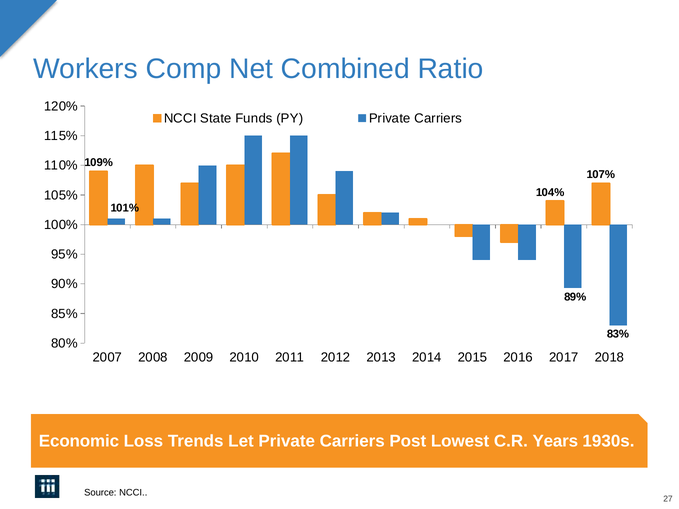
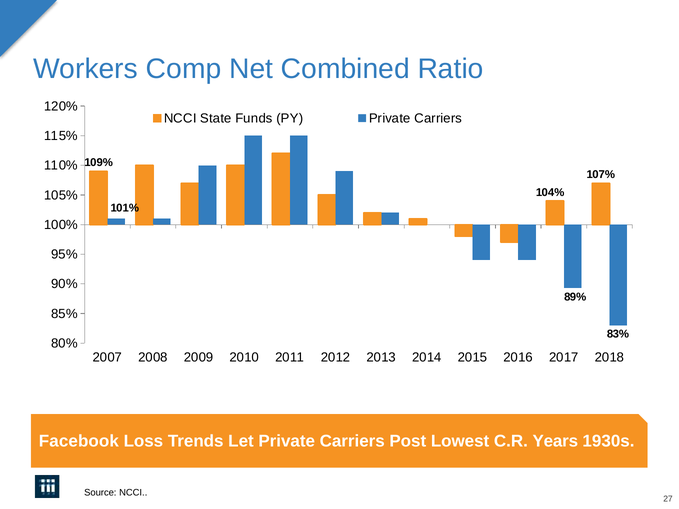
Economic: Economic -> Facebook
